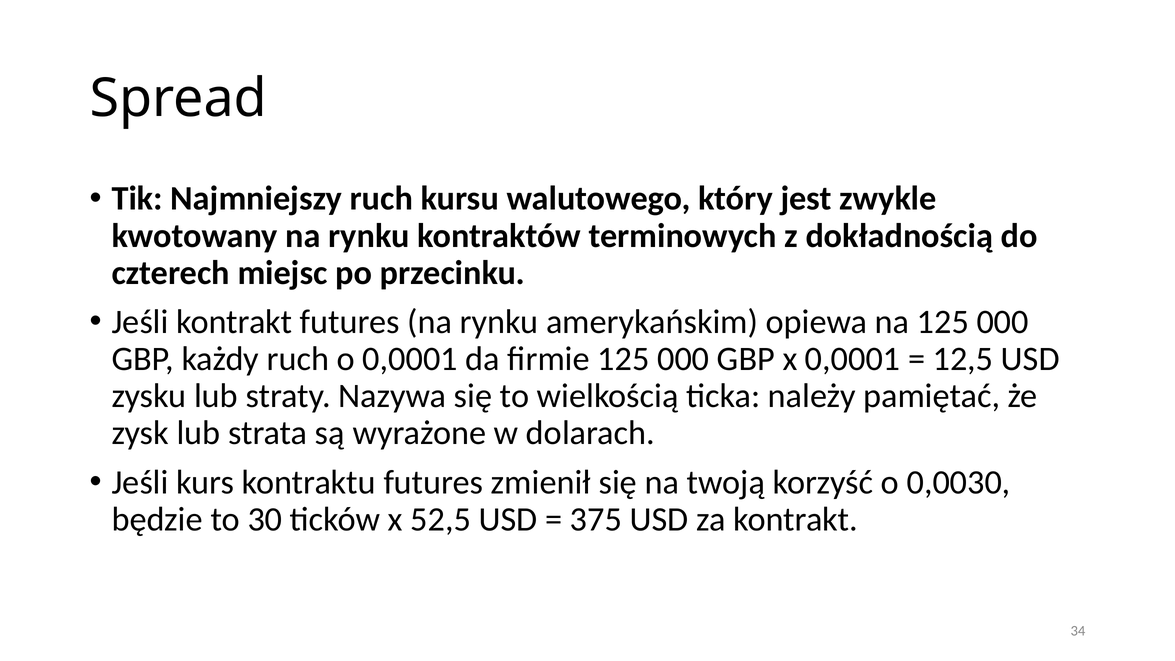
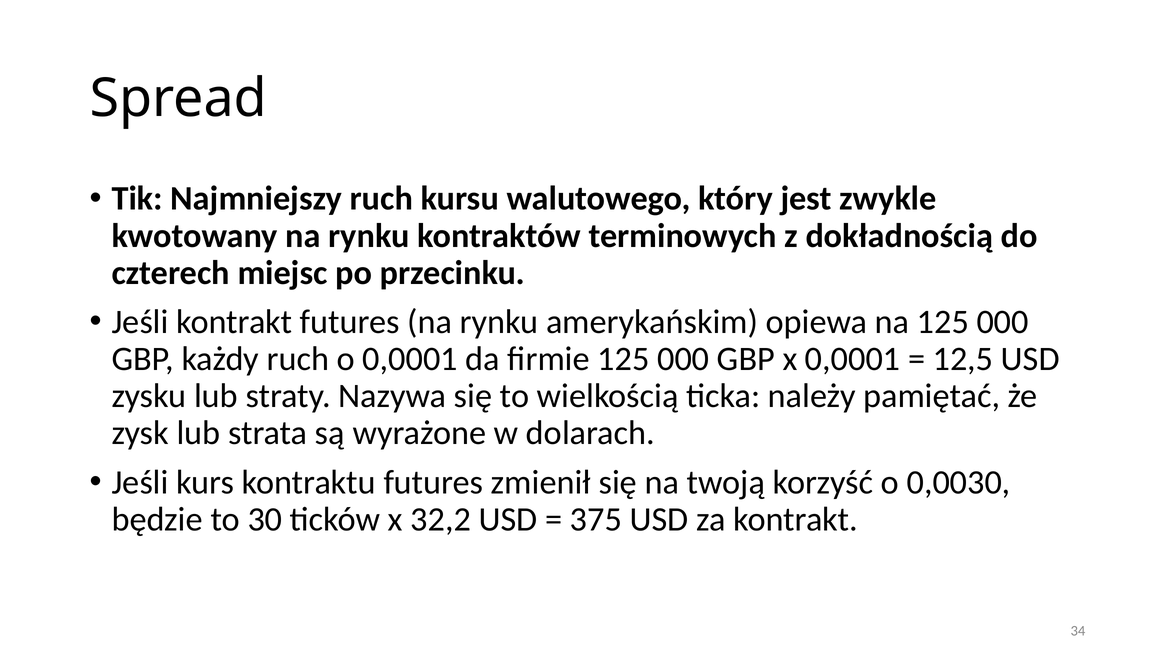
52,5: 52,5 -> 32,2
